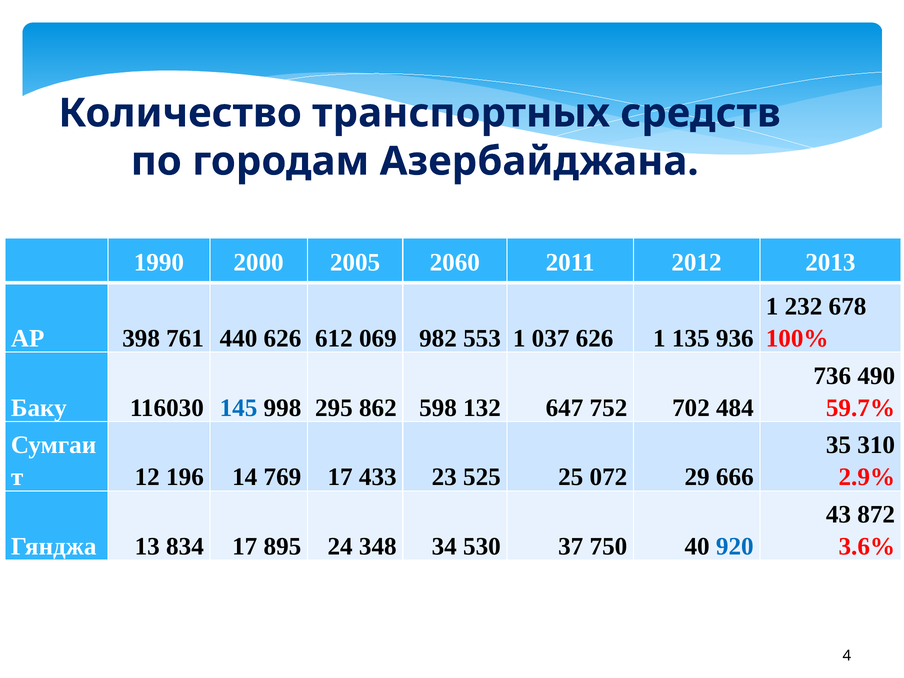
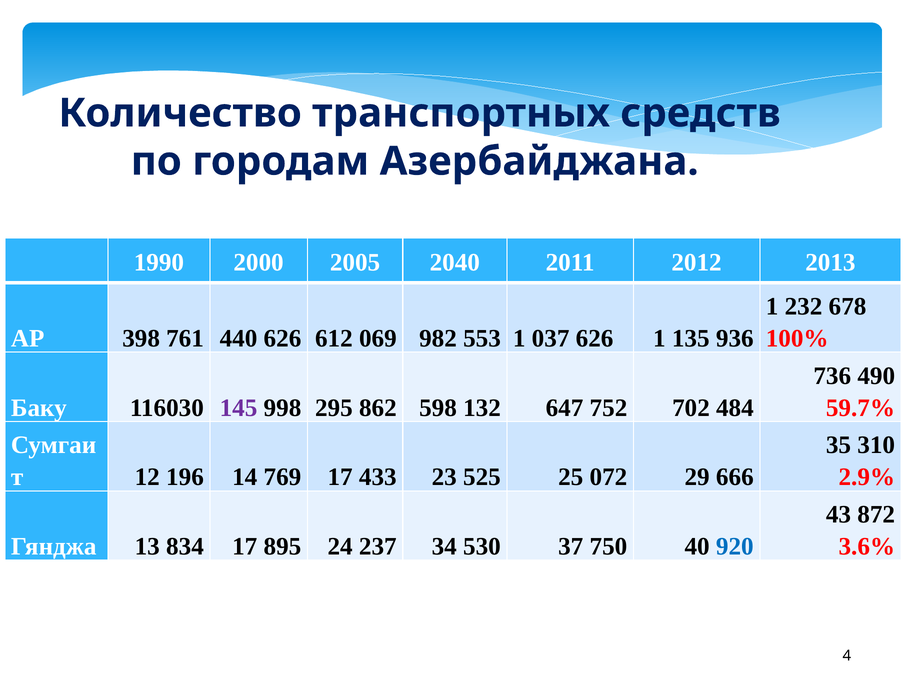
2060: 2060 -> 2040
145 colour: blue -> purple
348: 348 -> 237
